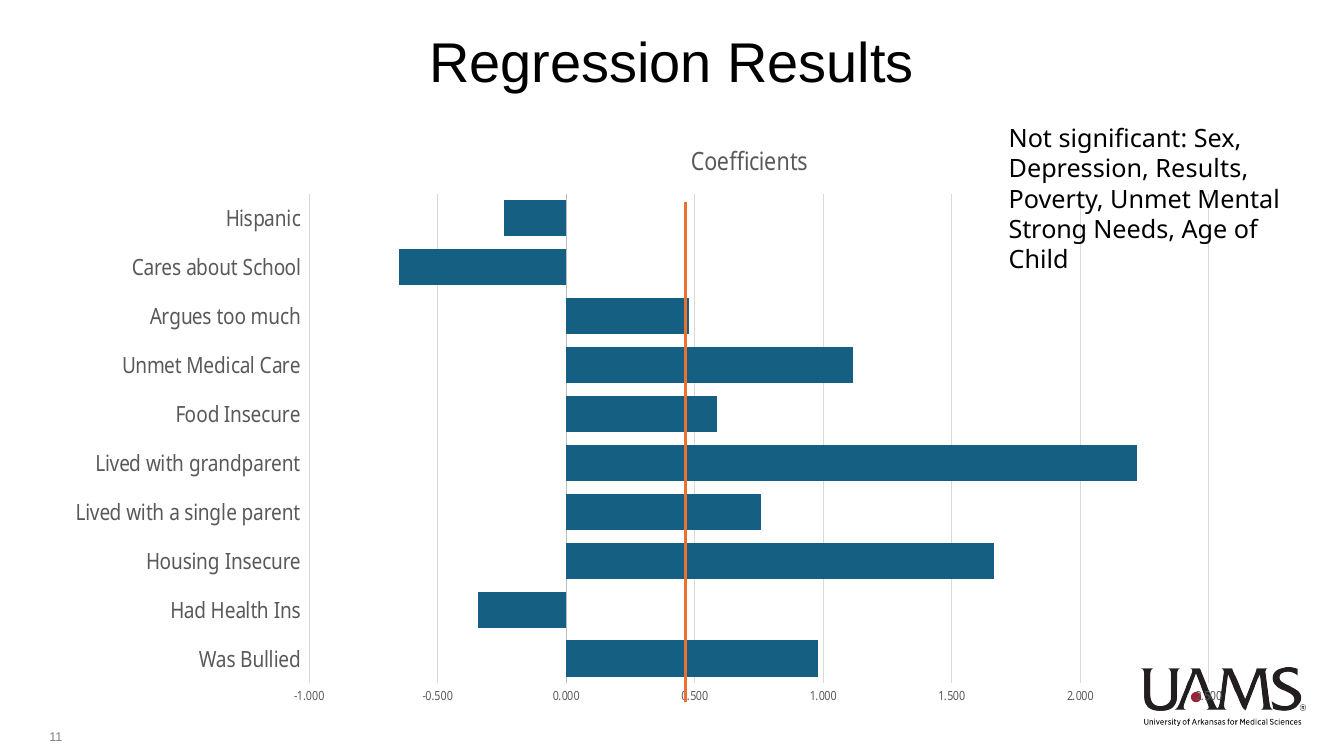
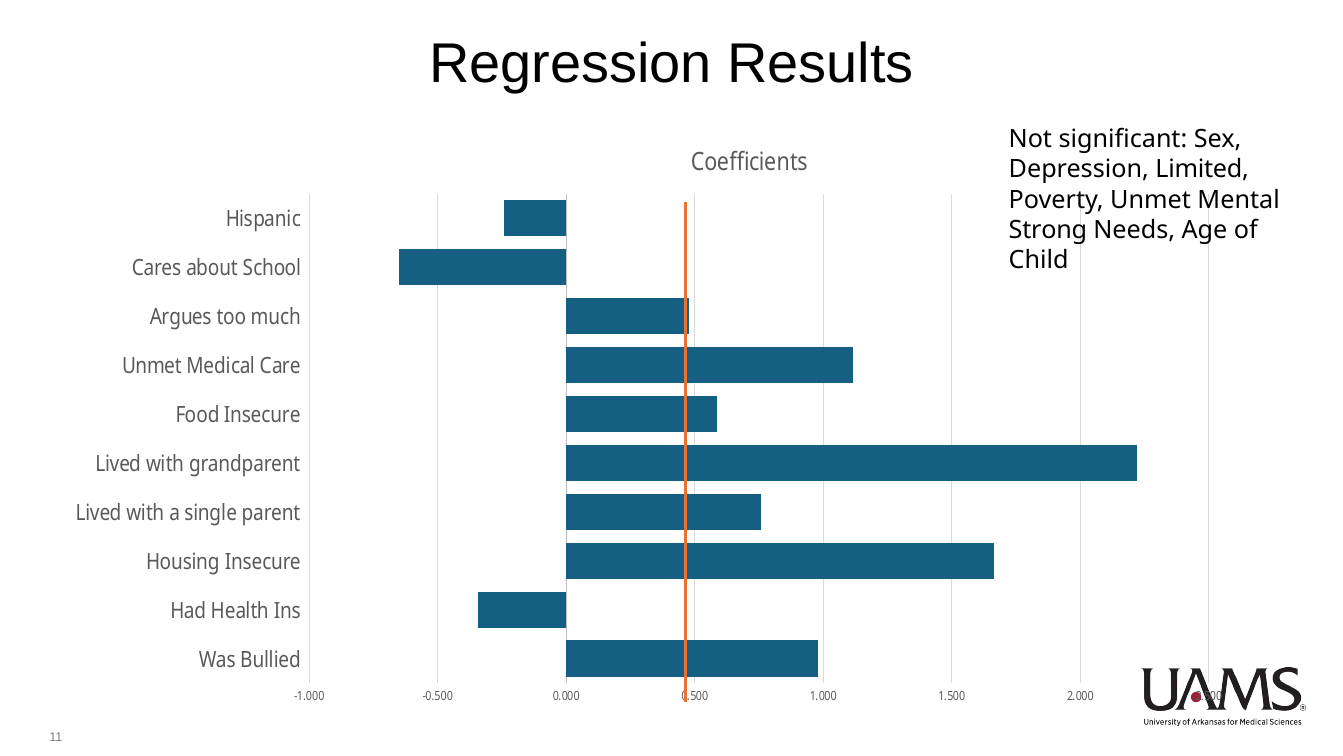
Depression Results: Results -> Limited
